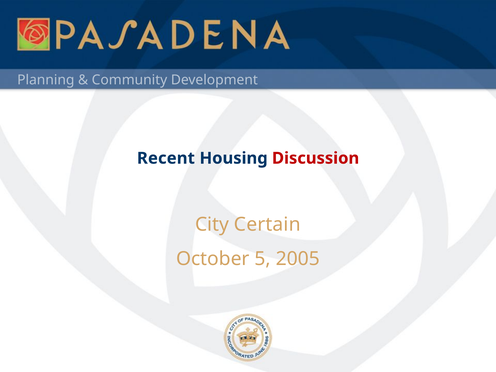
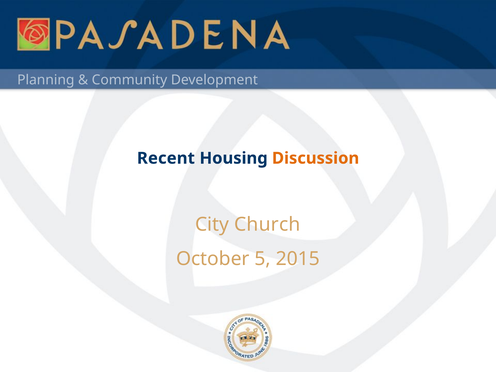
Discussion colour: red -> orange
Certain: Certain -> Church
2005: 2005 -> 2015
